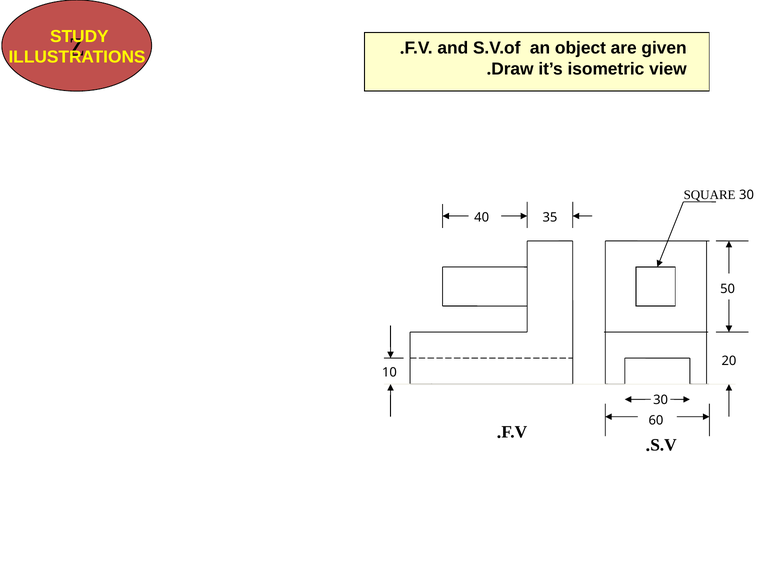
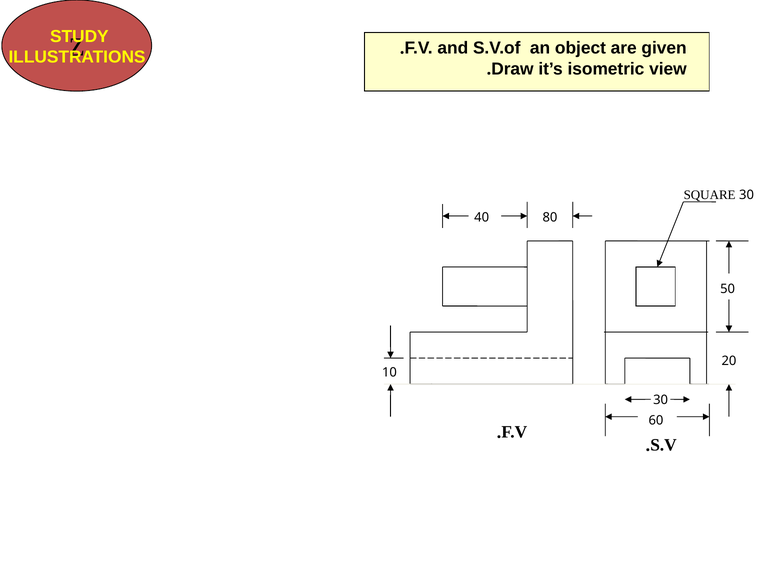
35: 35 -> 80
